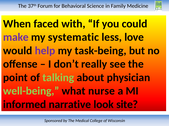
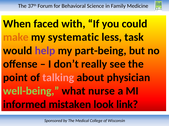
make colour: purple -> orange
love: love -> task
task-being: task-being -> part-being
talking colour: light green -> pink
narrative: narrative -> mistaken
site: site -> link
